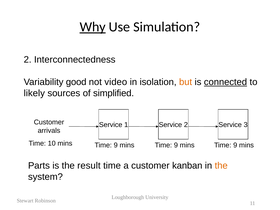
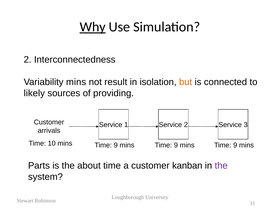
Variability good: good -> mins
video: video -> result
connected underline: present -> none
simplified: simplified -> providing
result: result -> about
the at (221, 166) colour: orange -> purple
